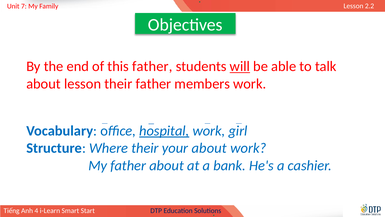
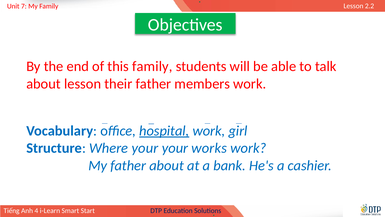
this father: father -> family
will underline: present -> none
Where their: their -> your
your about: about -> works
